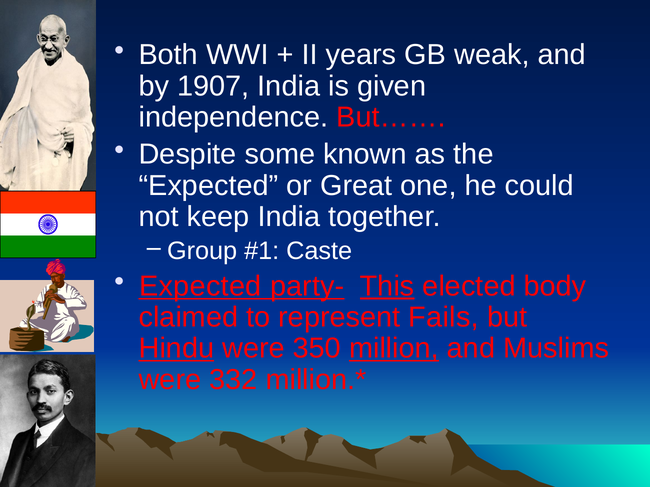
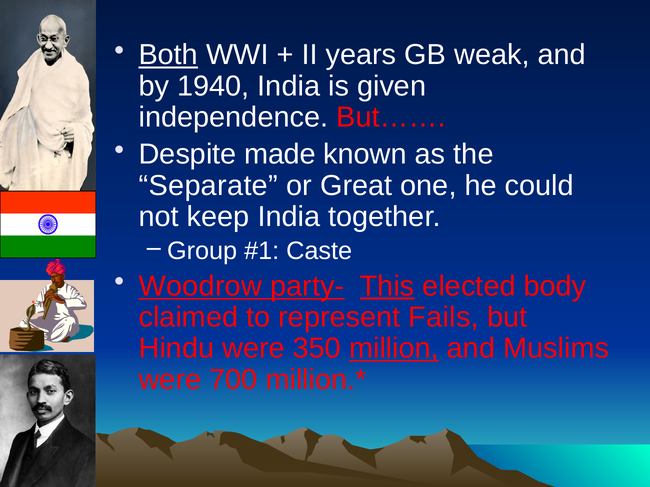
Both underline: none -> present
1907: 1907 -> 1940
some: some -> made
Expected at (208, 186): Expected -> Separate
Expected at (200, 286): Expected -> Woodrow
Hindu underline: present -> none
332: 332 -> 700
